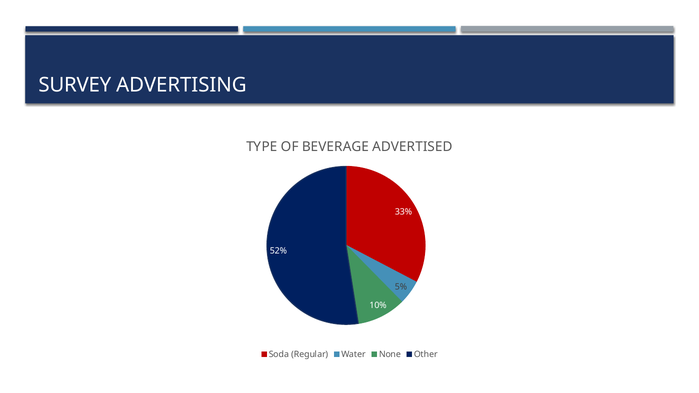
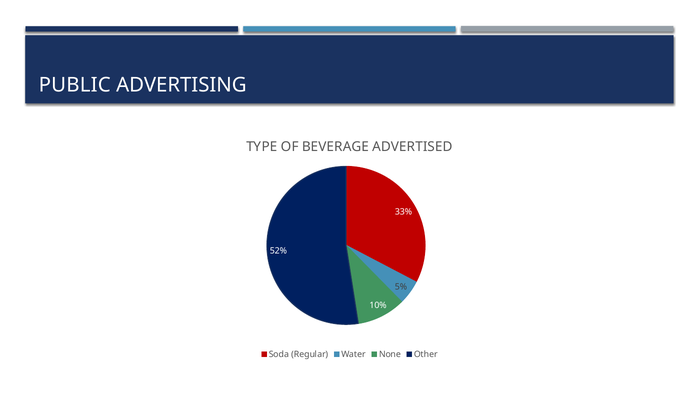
SURVEY: SURVEY -> PUBLIC
